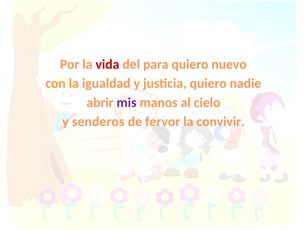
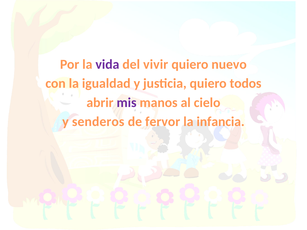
vida colour: red -> purple
para: para -> vivir
nadie: nadie -> todos
convivir: convivir -> infancia
